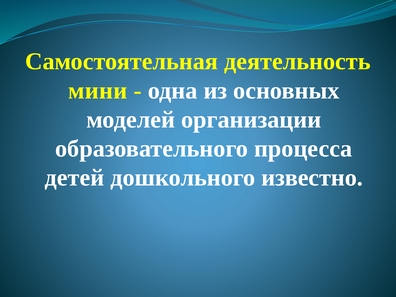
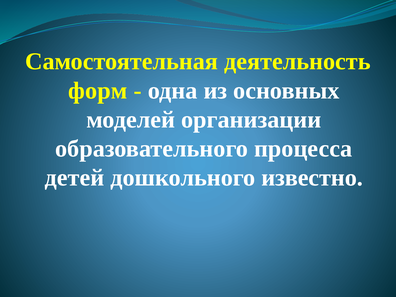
мини: мини -> форм
